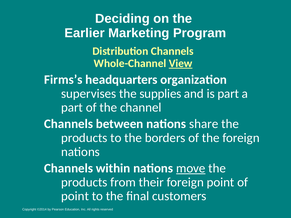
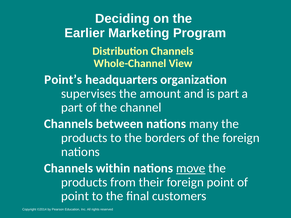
View underline: present -> none
Firms’s: Firms’s -> Point’s
supplies: supplies -> amount
share: share -> many
